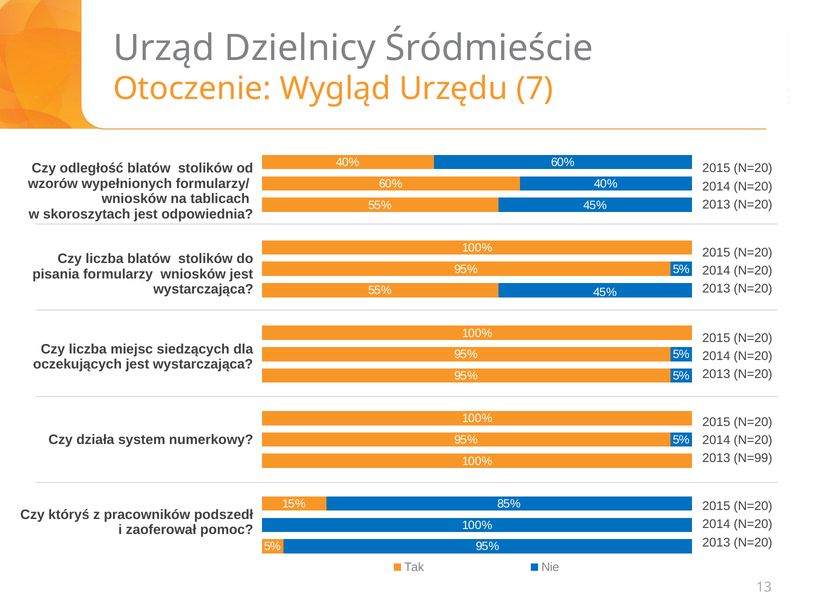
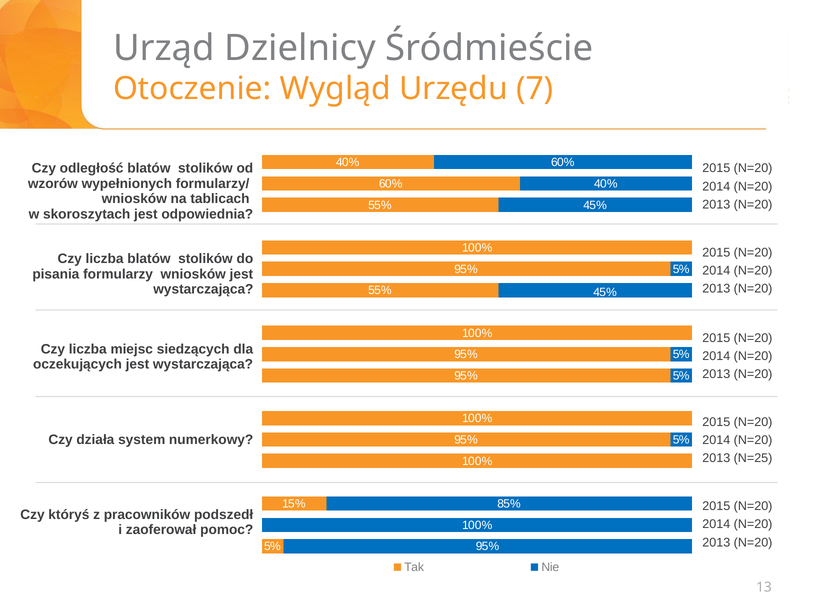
N=99: N=99 -> N=25
